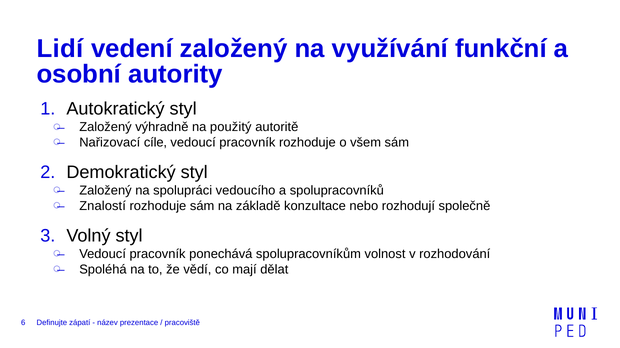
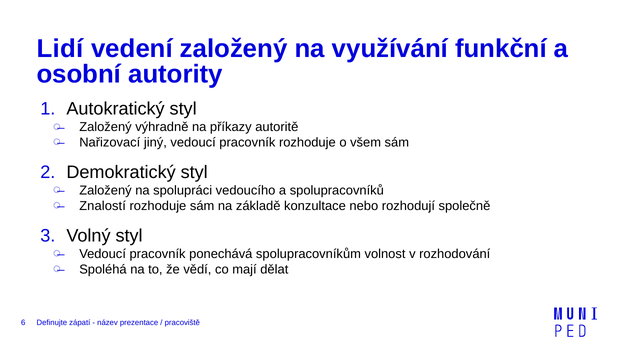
použitý: použitý -> příkazy
cíle: cíle -> jiný
